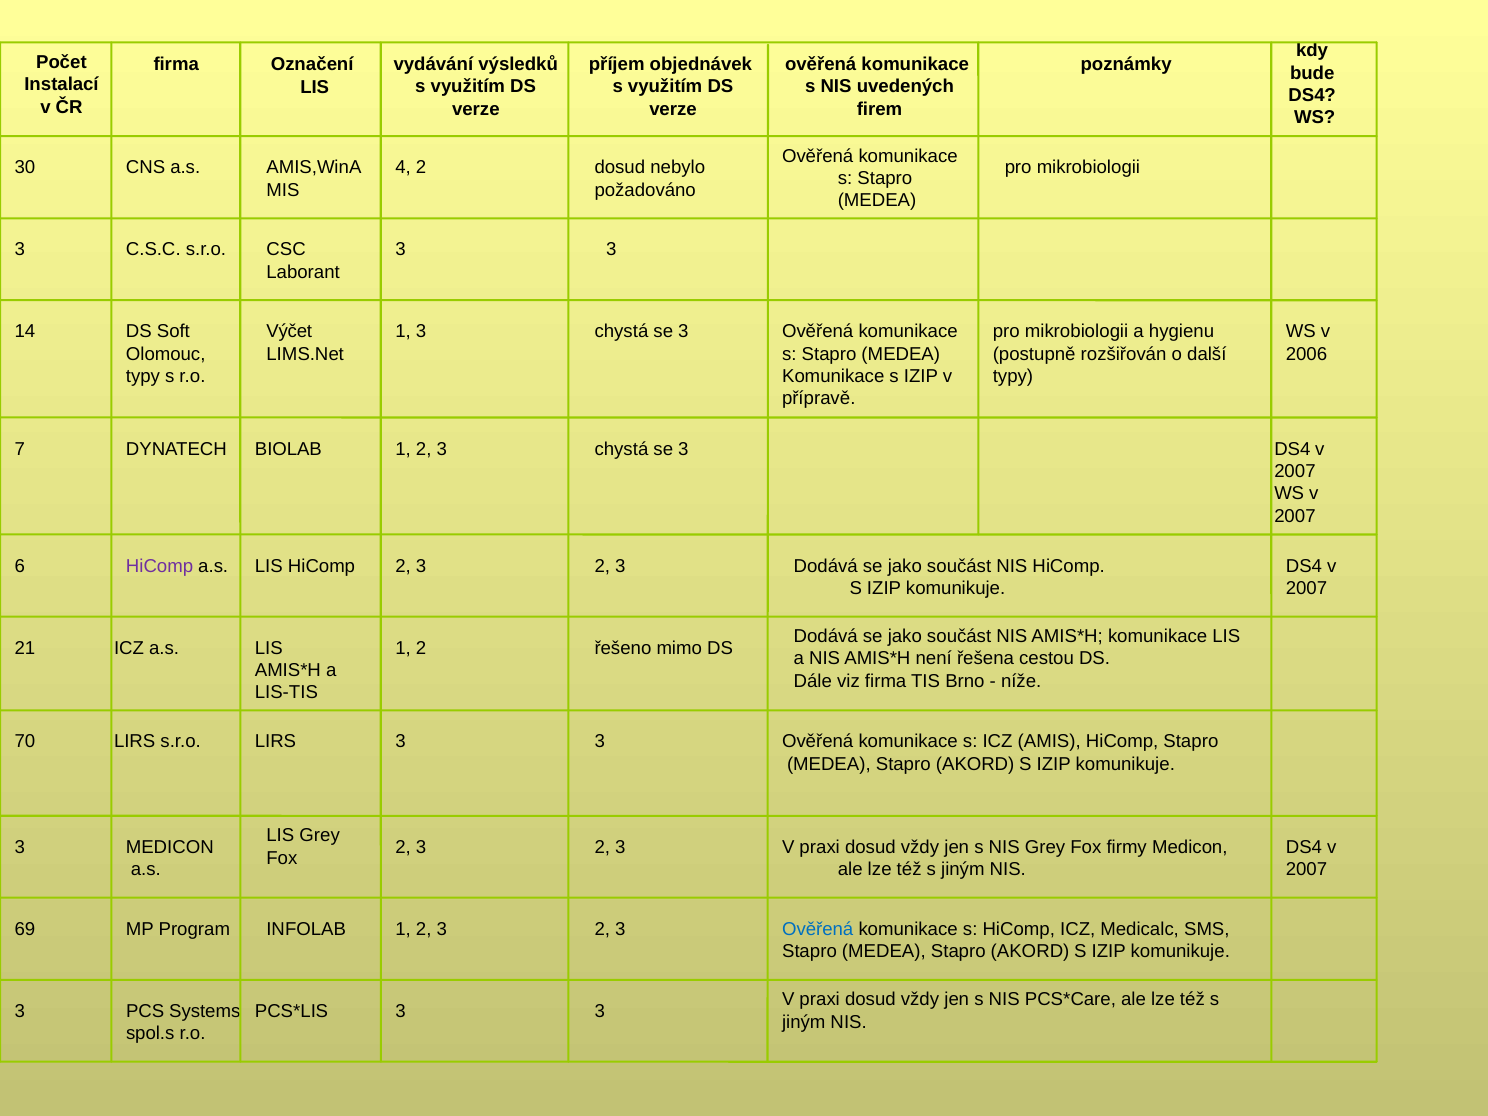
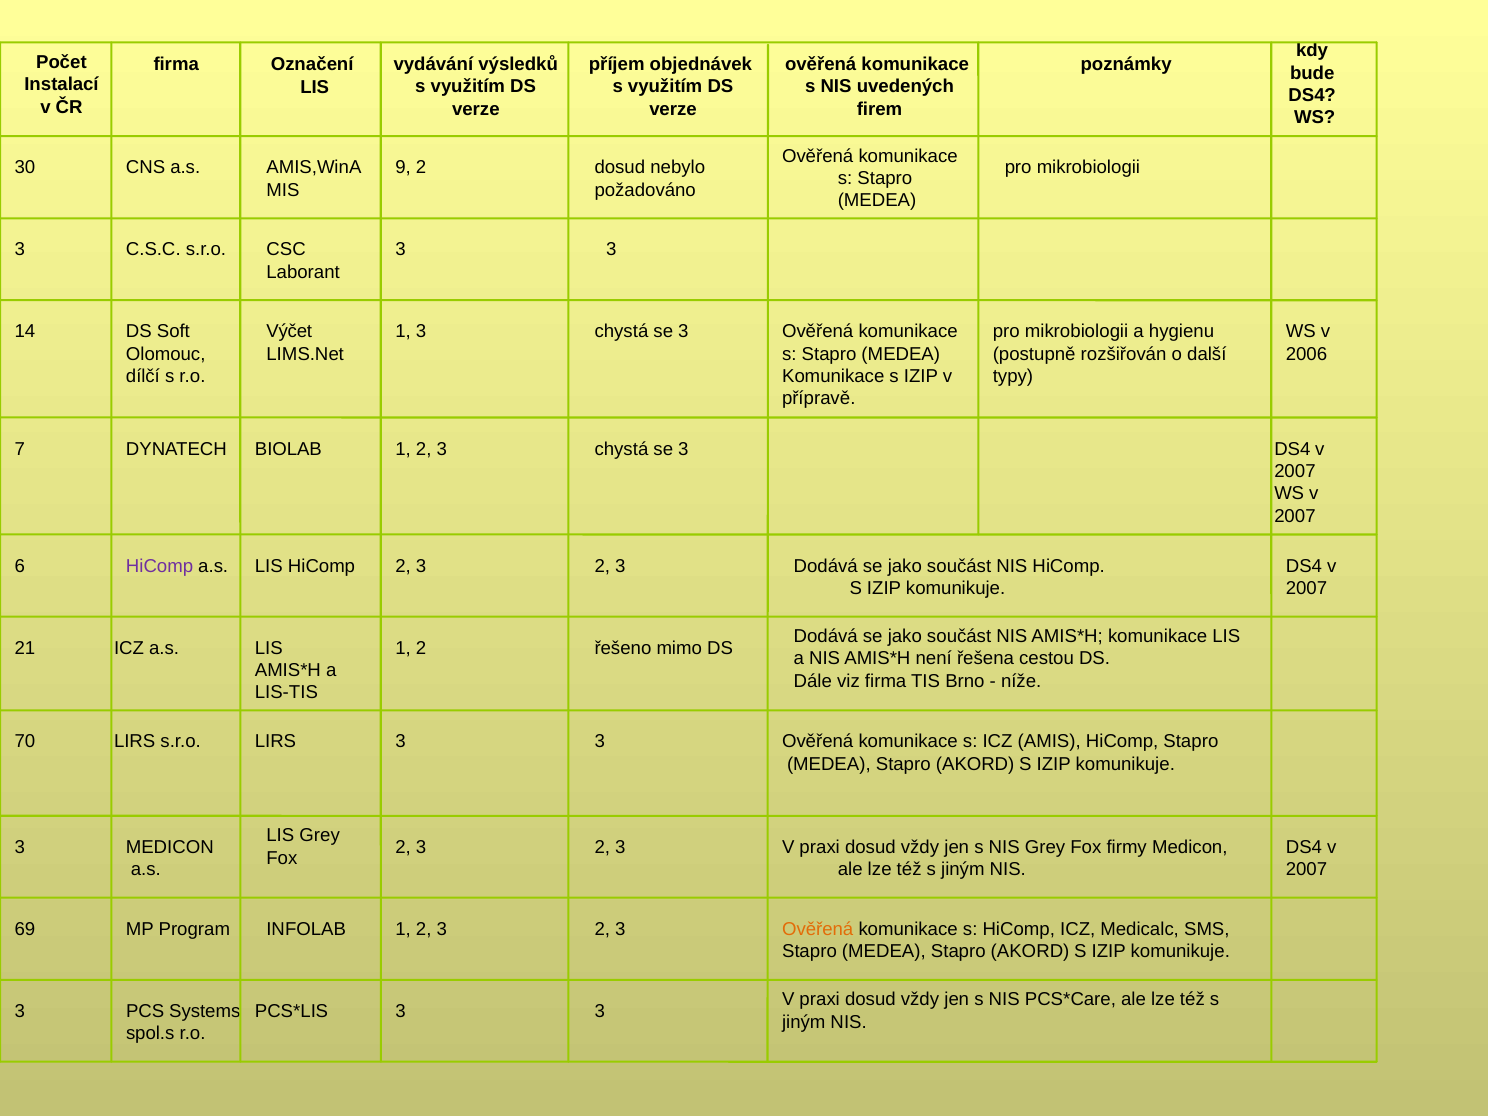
4: 4 -> 9
typy at (143, 376): typy -> dílčí
Ověřená at (818, 929) colour: blue -> orange
